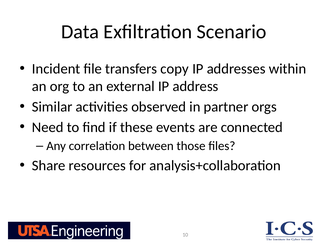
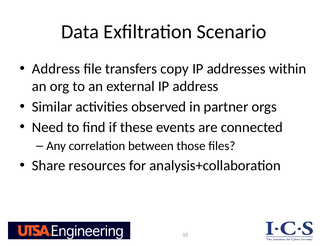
Incident at (56, 69): Incident -> Address
